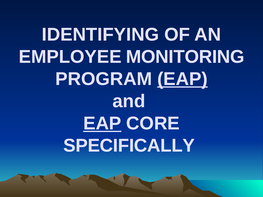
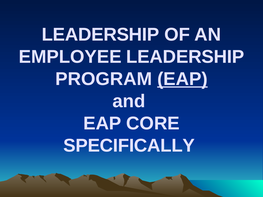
IDENTIFYING at (100, 35): IDENTIFYING -> LEADERSHIP
EMPLOYEE MONITORING: MONITORING -> LEADERSHIP
EAP at (102, 124) underline: present -> none
